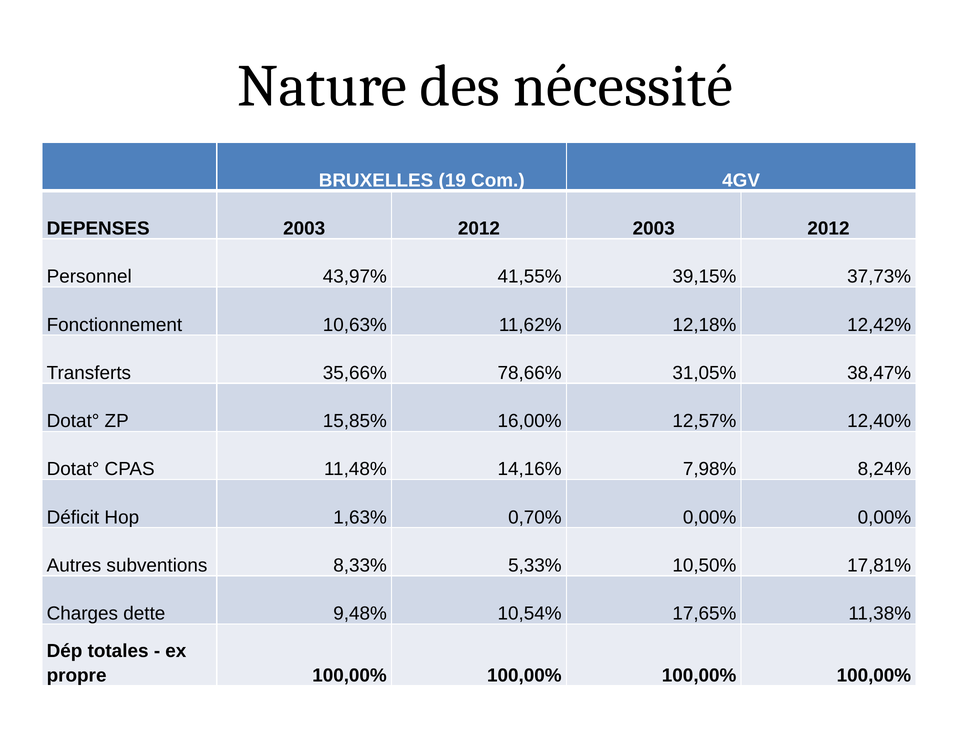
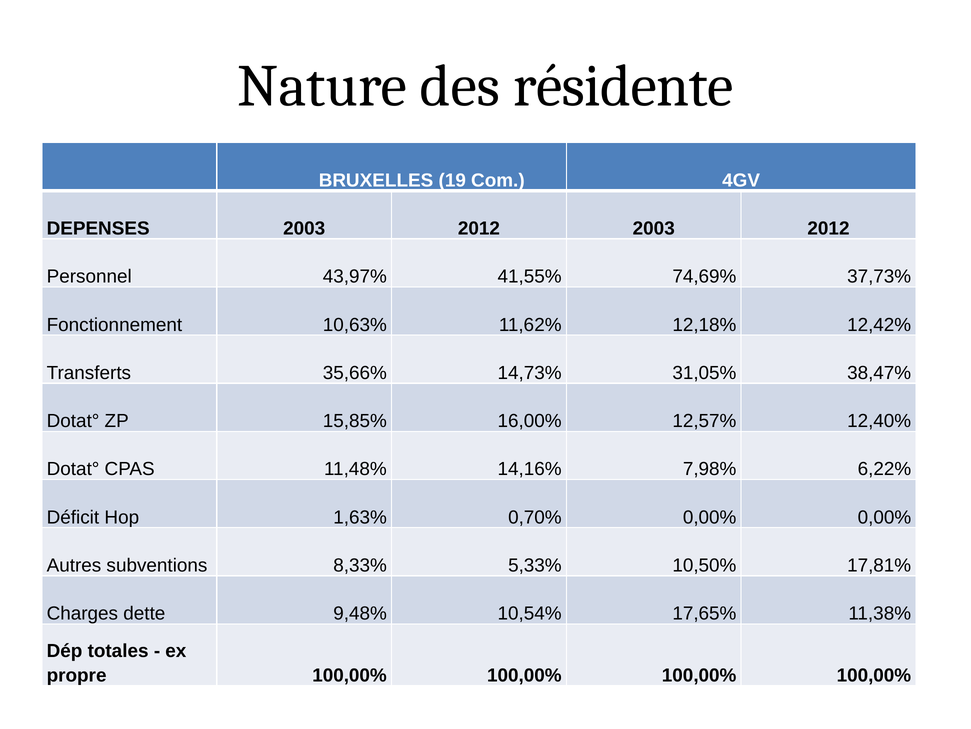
nécessité: nécessité -> résidente
39,15%: 39,15% -> 74,69%
78,66%: 78,66% -> 14,73%
8,24%: 8,24% -> 6,22%
